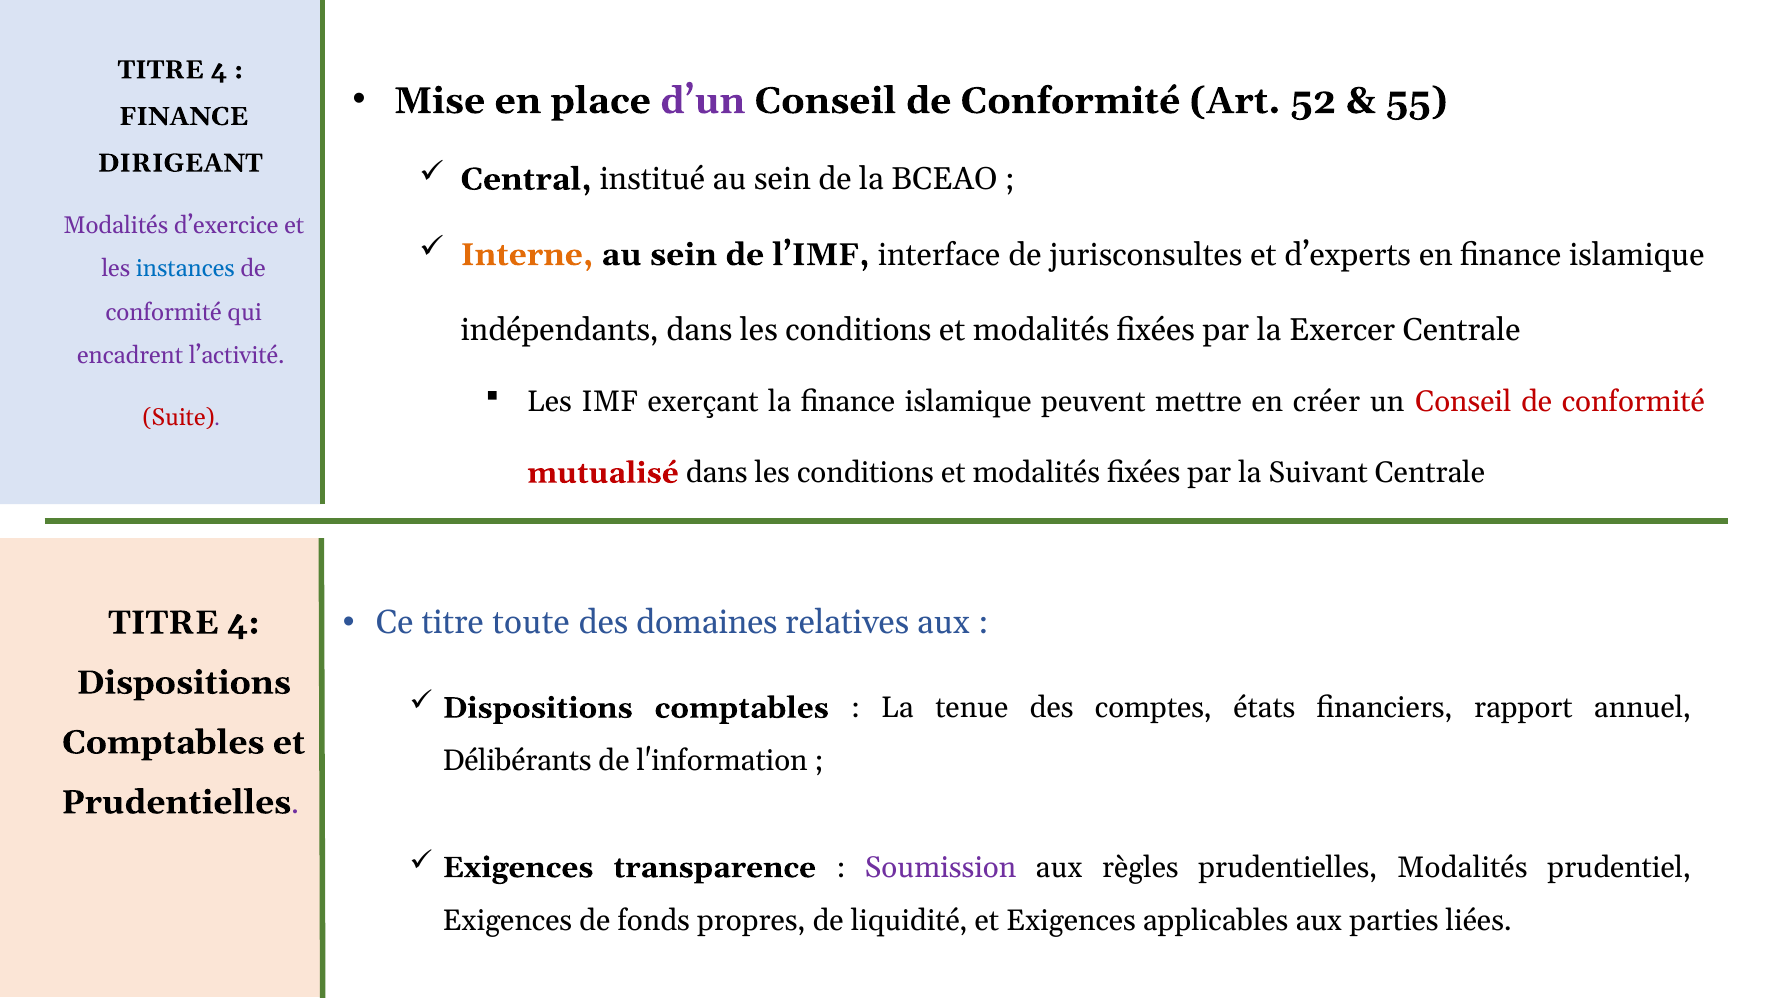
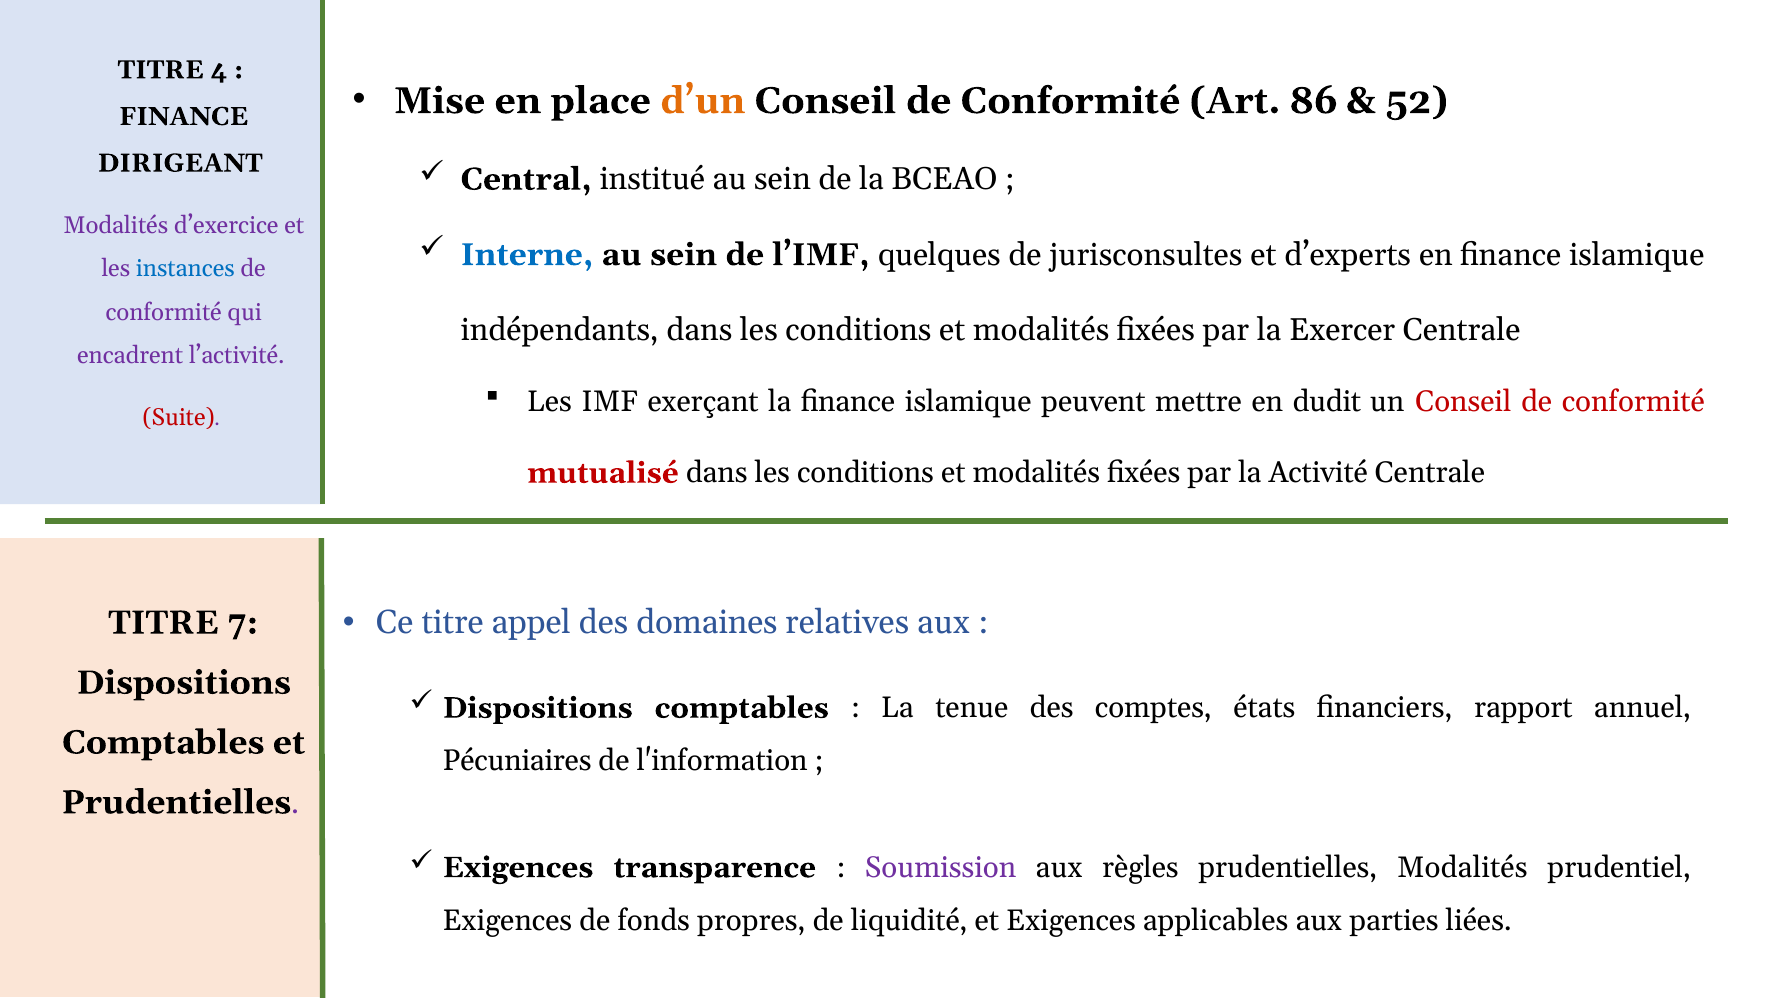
d’un colour: purple -> orange
52: 52 -> 86
55: 55 -> 52
Interne colour: orange -> blue
interface: interface -> quelques
créer: créer -> dudit
Suivant: Suivant -> Activité
toute: toute -> appel
4 at (243, 622): 4 -> 7
Délibérants: Délibérants -> Pécuniaires
